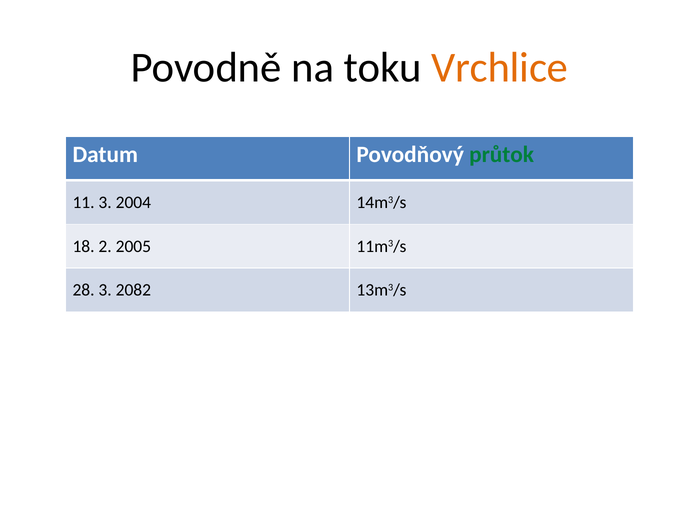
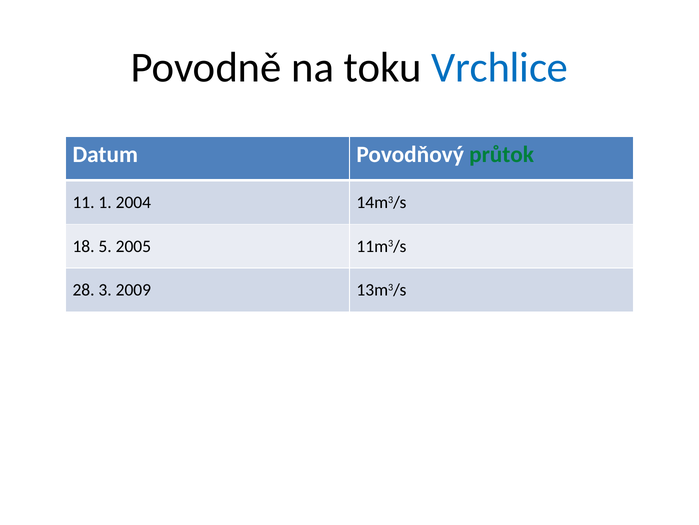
Vrchlice colour: orange -> blue
11 3: 3 -> 1
2: 2 -> 5
2082: 2082 -> 2009
